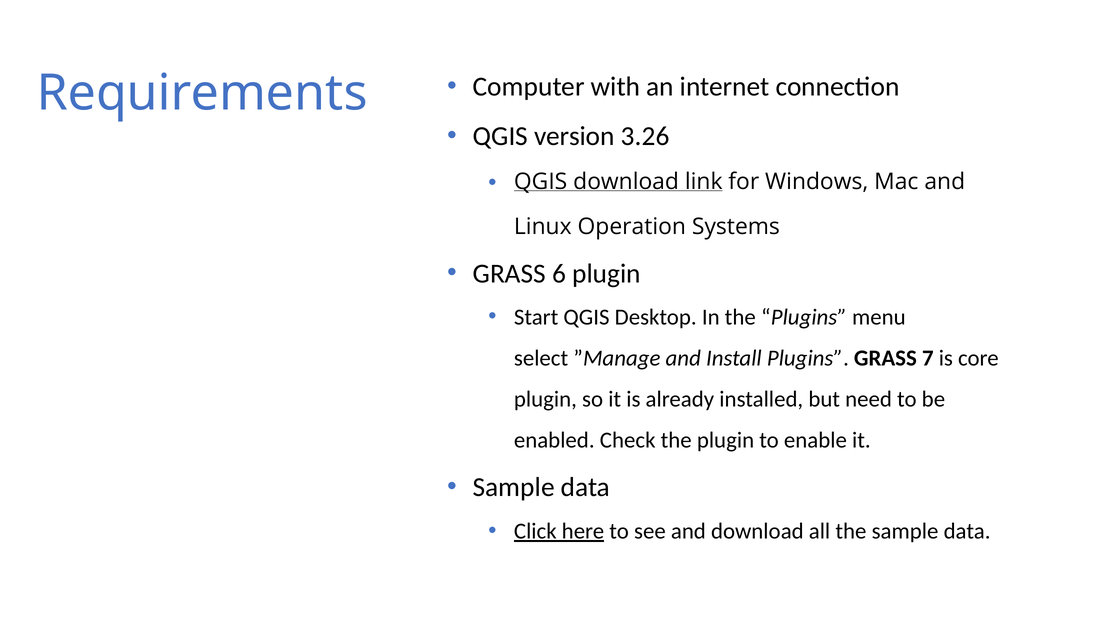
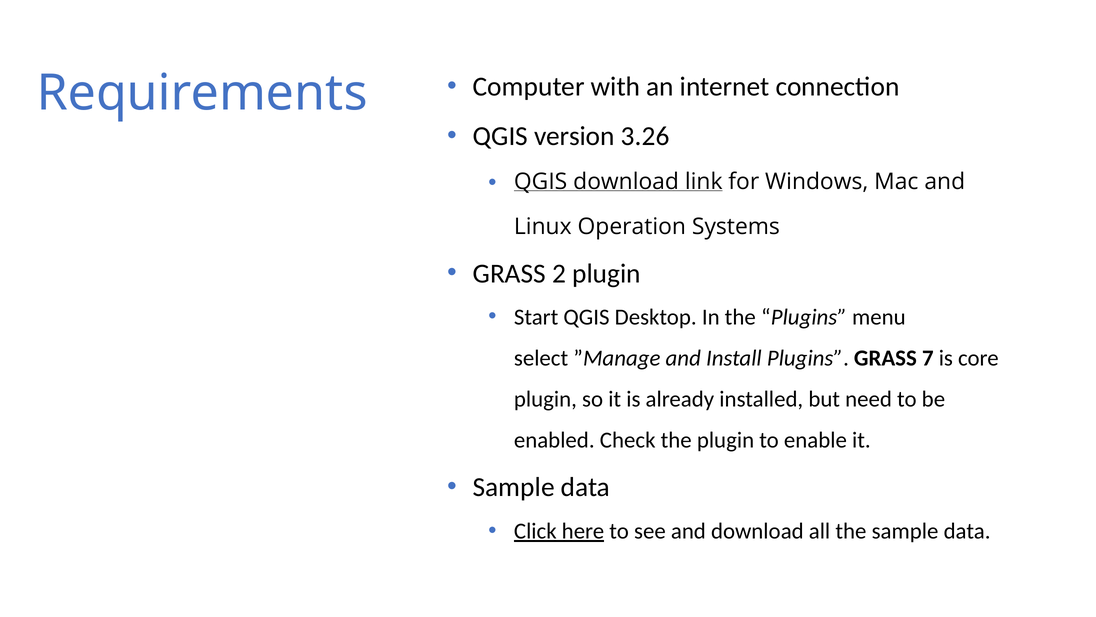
6: 6 -> 2
